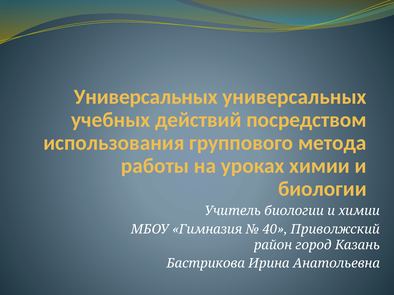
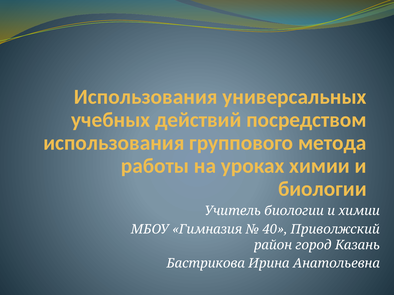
Универсальных at (146, 97): Универсальных -> Использования
